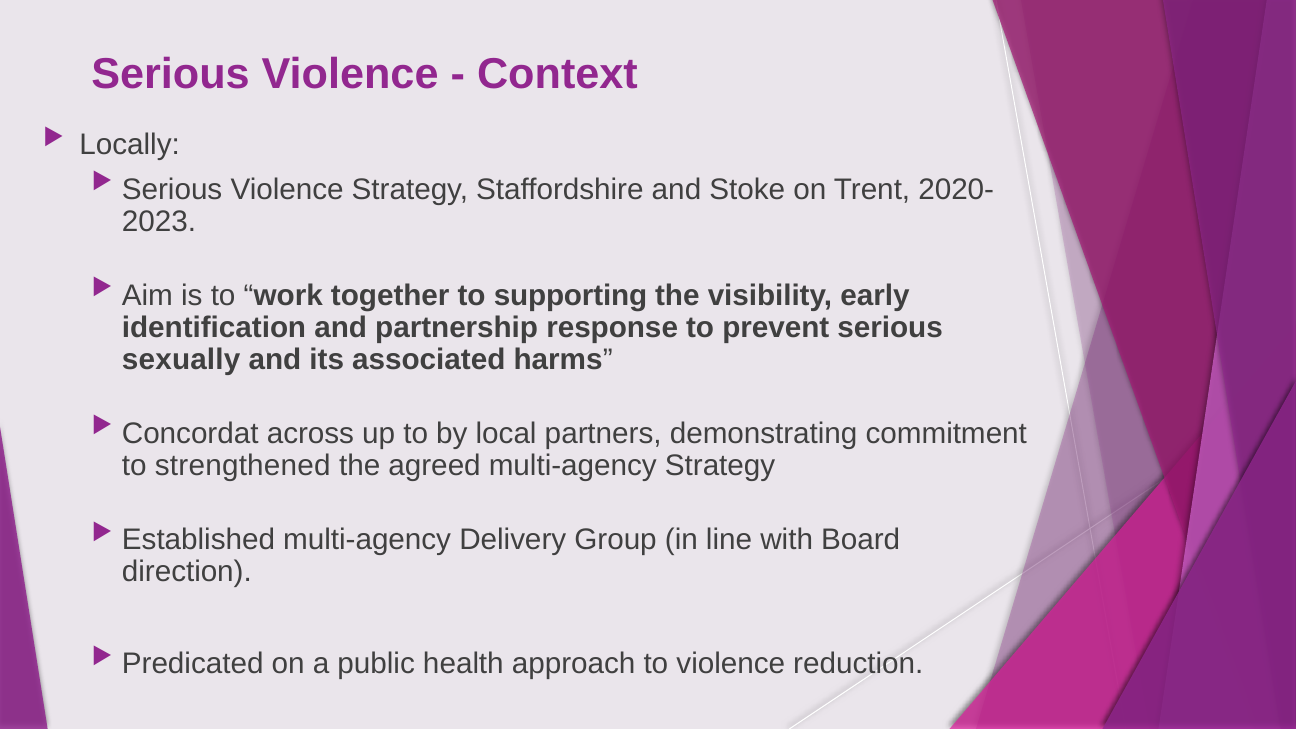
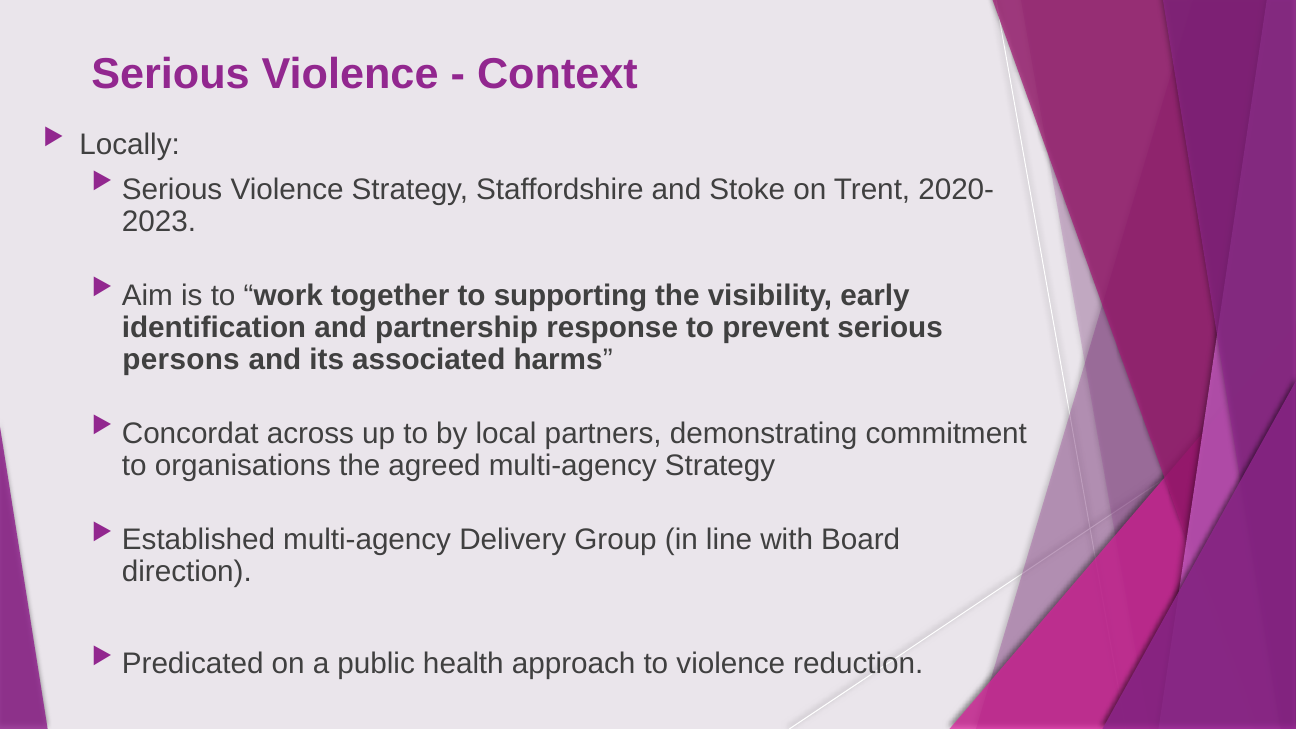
sexually: sexually -> persons
strengthened: strengthened -> organisations
